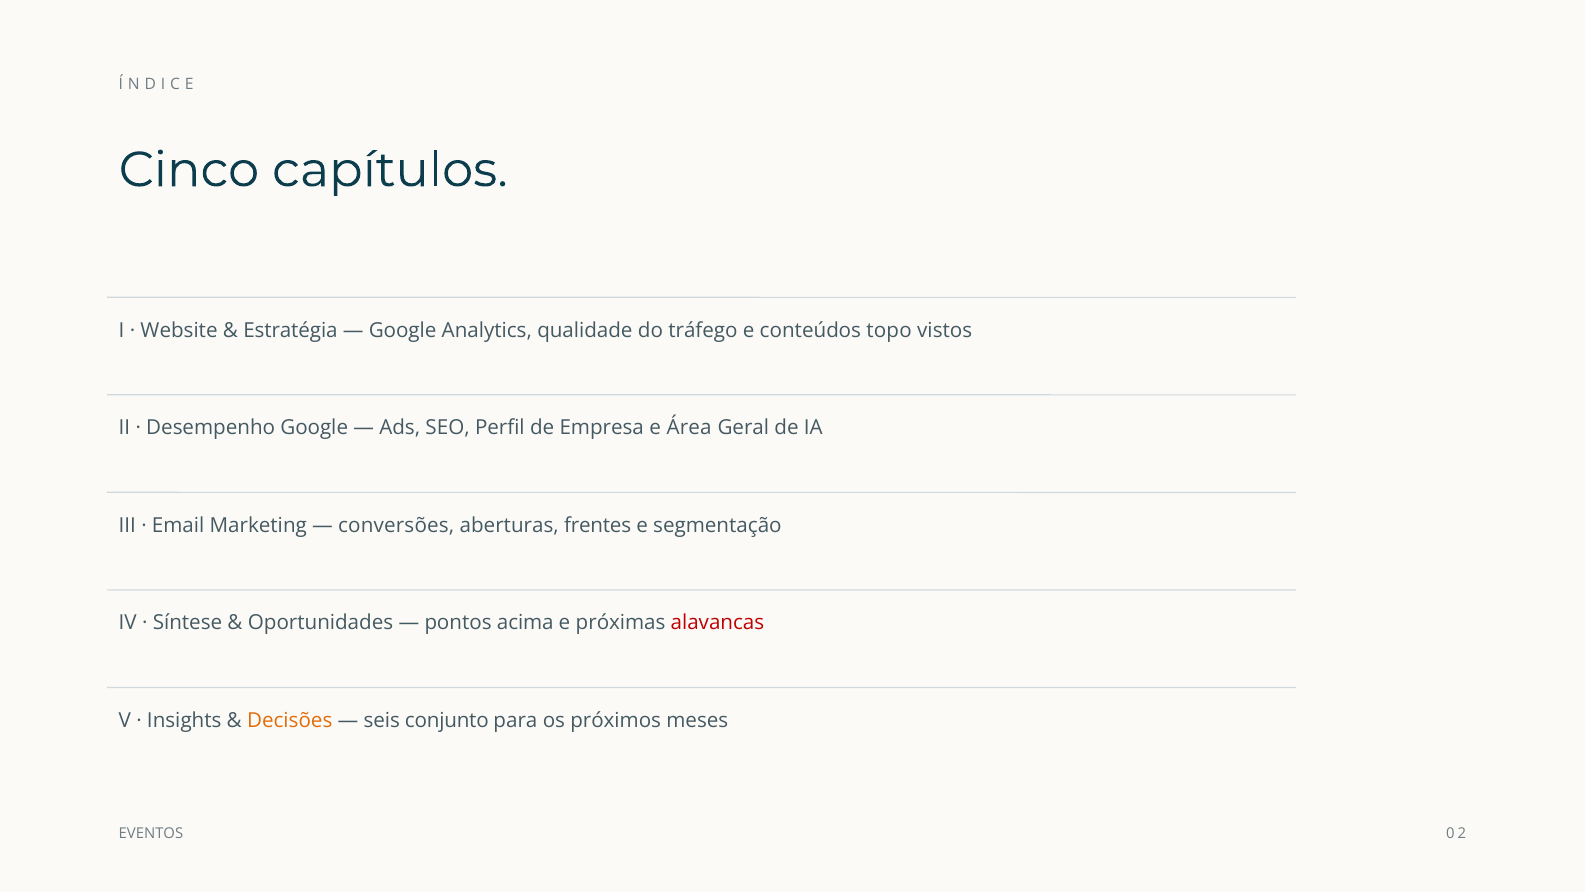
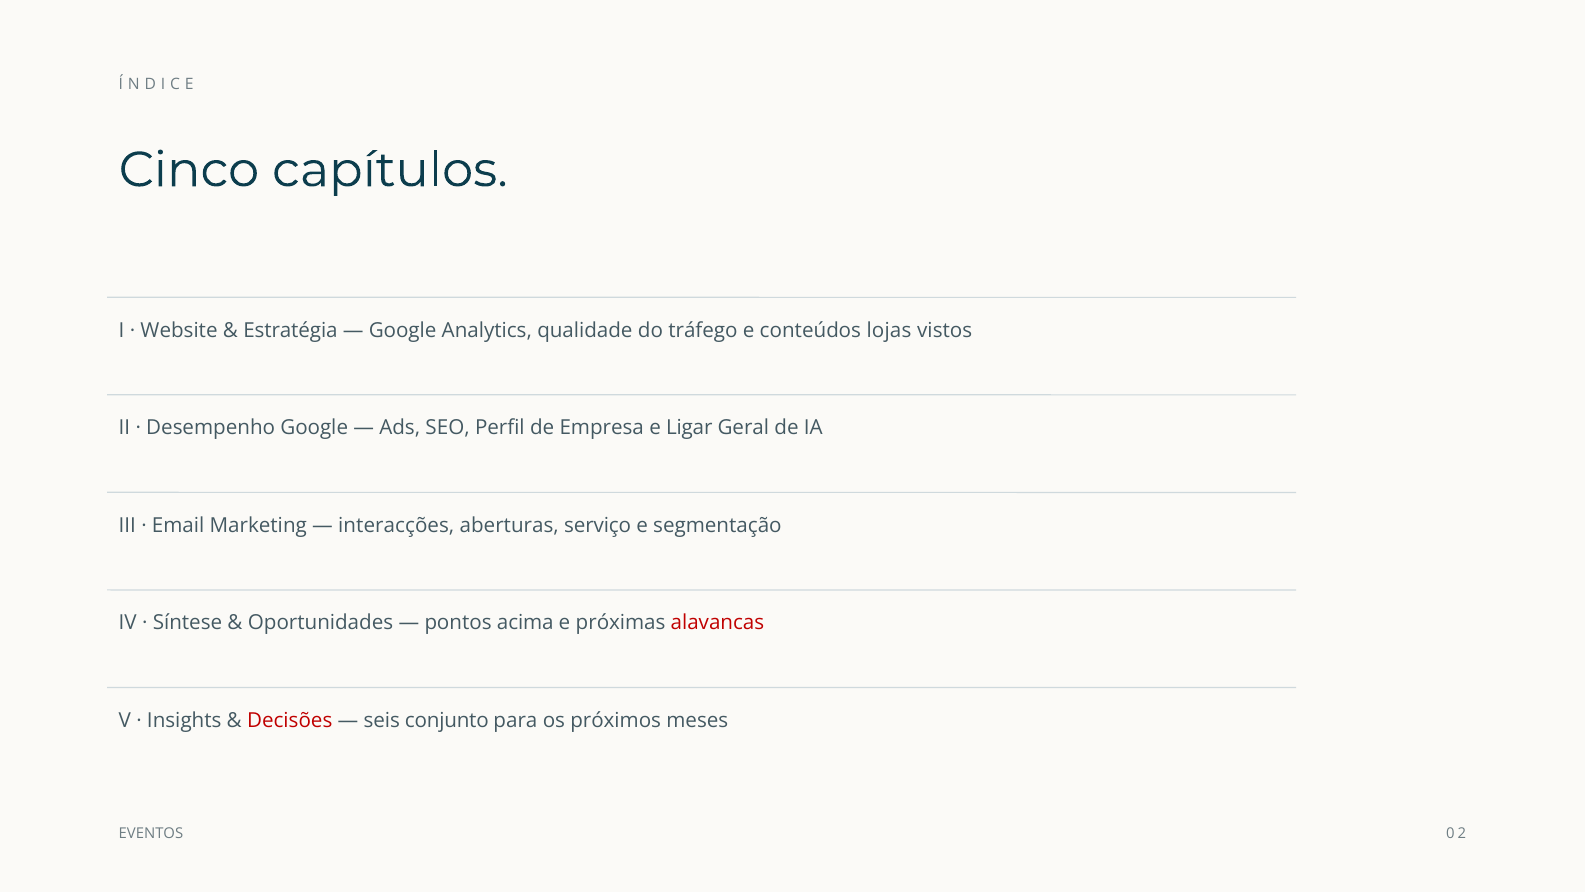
topo: topo -> lojas
Área: Área -> Ligar
conversões: conversões -> interacções
frentes: frentes -> serviço
Decisões colour: orange -> red
